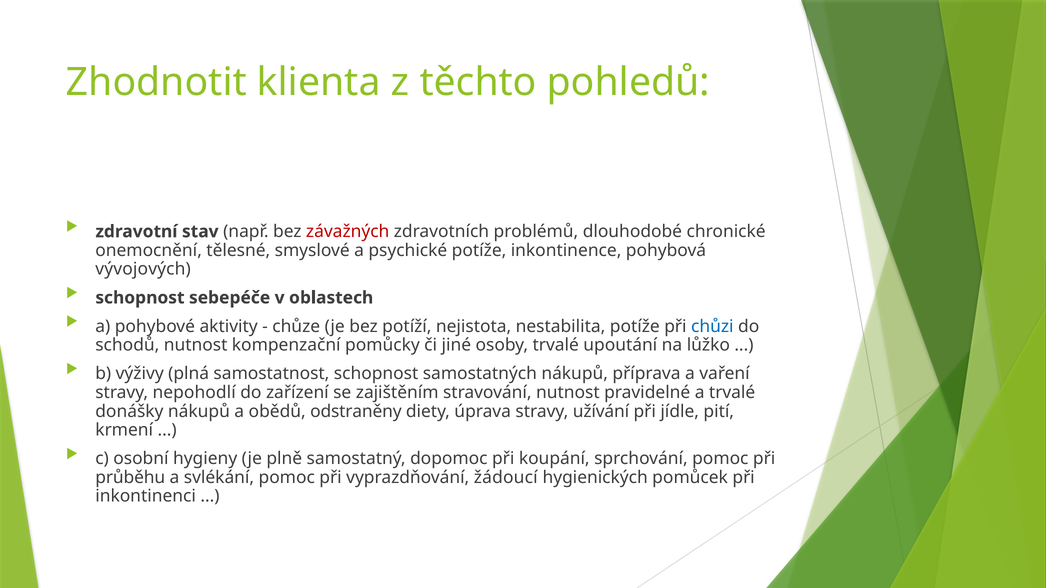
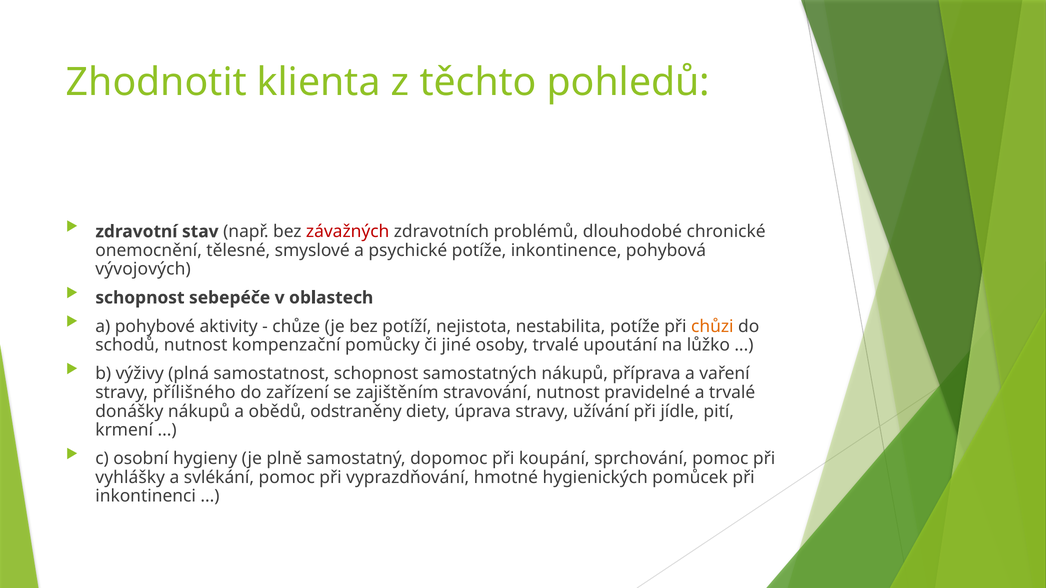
chůzi colour: blue -> orange
nepohodlí: nepohodlí -> přílišného
průběhu: průběhu -> vyhlášky
žádoucí: žádoucí -> hmotné
